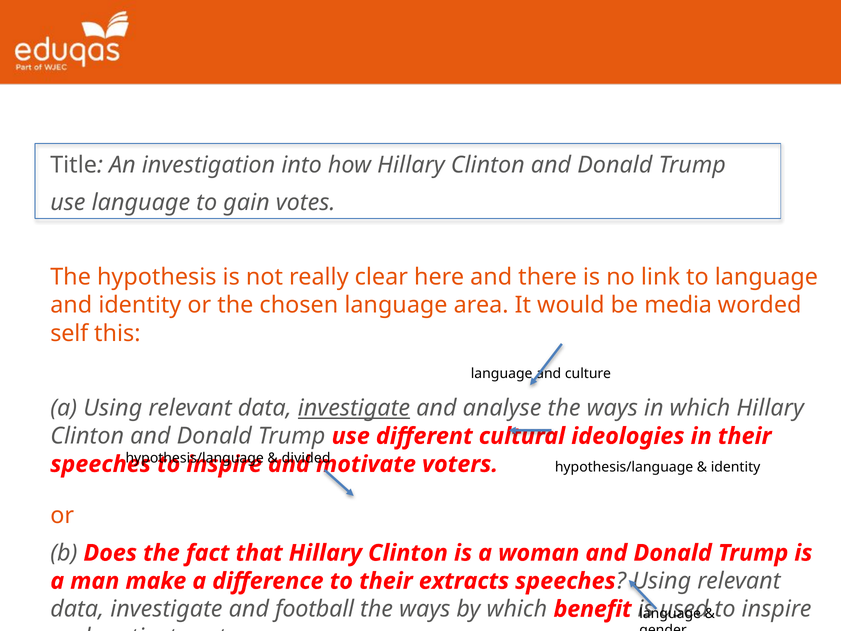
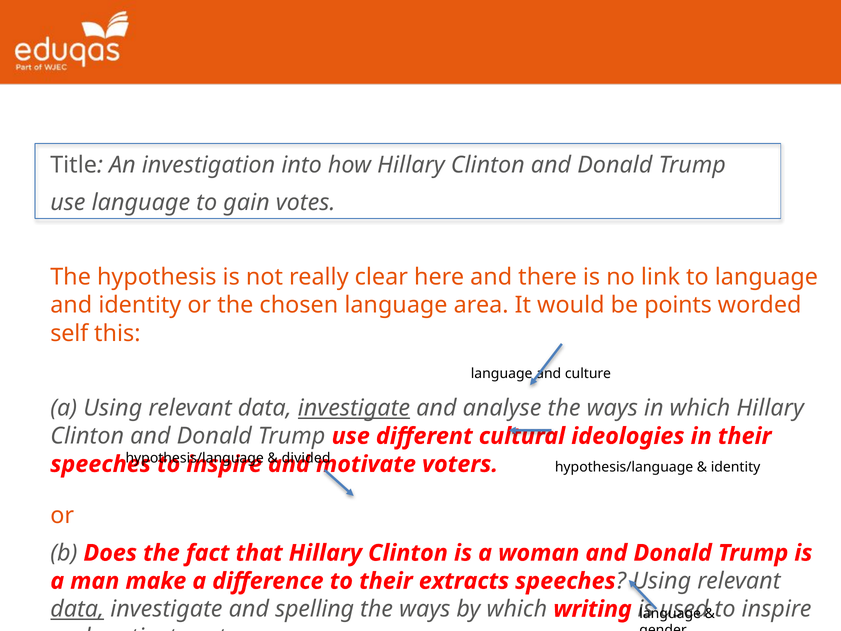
media: media -> points
data at (77, 609) underline: none -> present
football: football -> spelling
benefit: benefit -> writing
